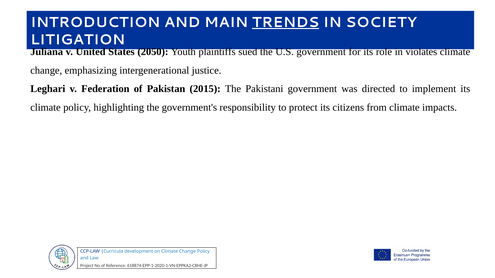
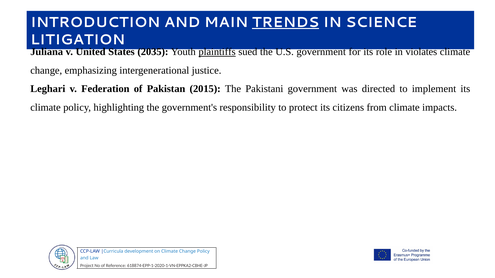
SOCIETY: SOCIETY -> SCIENCE
2050: 2050 -> 2035
plaintiffs underline: none -> present
